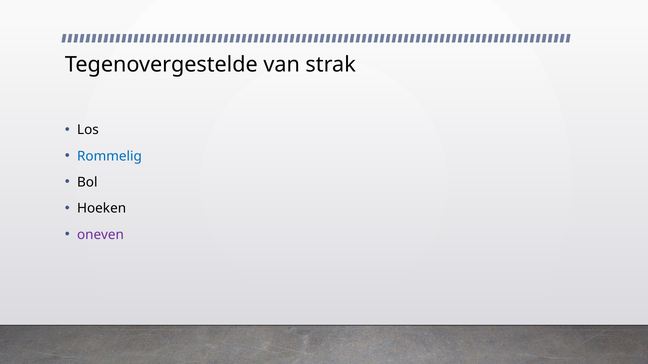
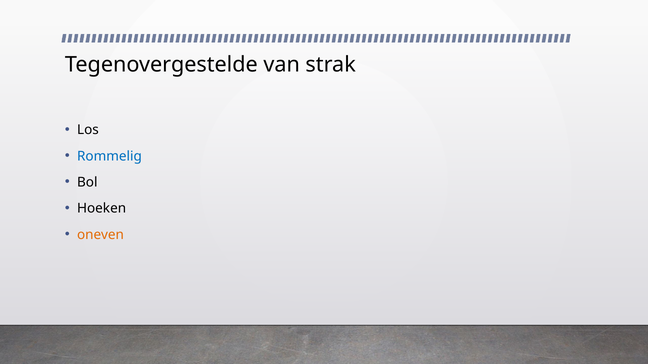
oneven colour: purple -> orange
